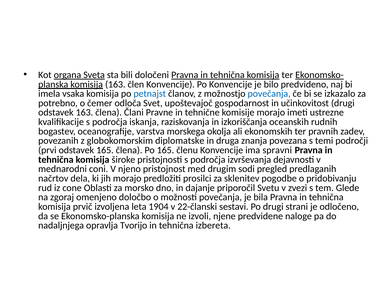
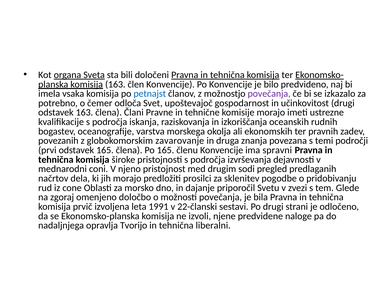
povečanja at (269, 94) colour: blue -> purple
diplomatske: diplomatske -> zavarovanje
1904: 1904 -> 1991
izbereta: izbereta -> liberalni
